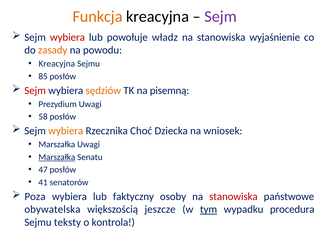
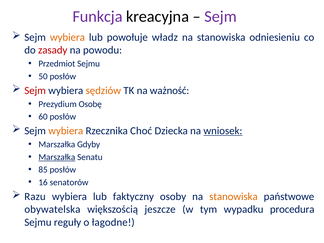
Funkcja colour: orange -> purple
wybiera at (67, 37) colour: red -> orange
wyjaśnienie: wyjaśnienie -> odniesieniu
zasady colour: orange -> red
Kreacyjna at (57, 64): Kreacyjna -> Przedmiot
85: 85 -> 50
pisemną: pisemną -> ważność
Prezydium Uwagi: Uwagi -> Osobę
58: 58 -> 60
wniosek underline: none -> present
Marszałka Uwagi: Uwagi -> Gdyby
47: 47 -> 85
41: 41 -> 16
Poza: Poza -> Razu
stanowiska at (233, 196) colour: red -> orange
tym underline: present -> none
teksty: teksty -> reguły
kontrola: kontrola -> łagodne
